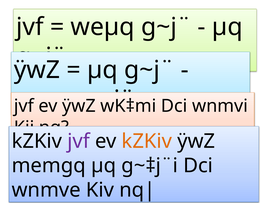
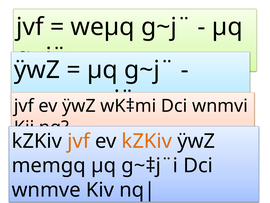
jvf at (79, 141) colour: purple -> orange
